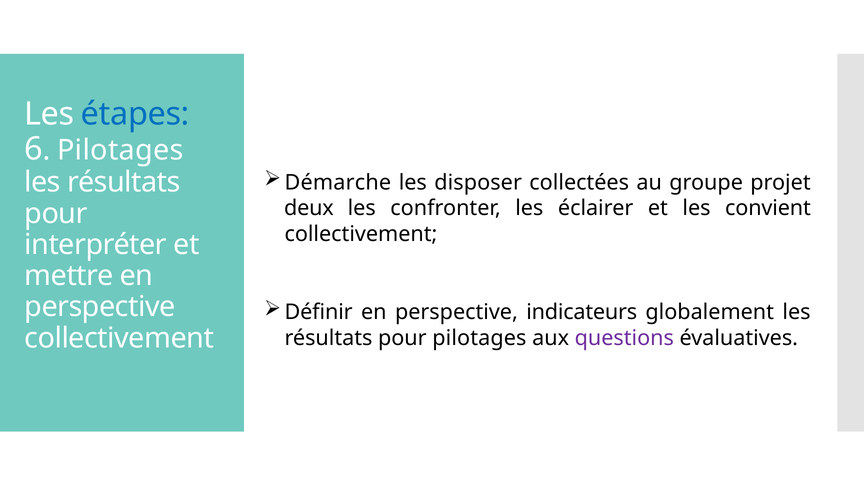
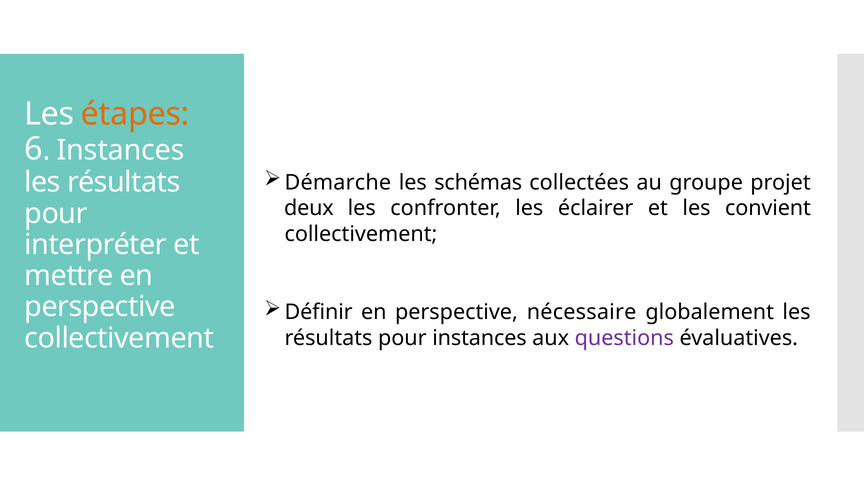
étapes colour: blue -> orange
Pilotages at (120, 150): Pilotages -> Instances
disposer: disposer -> schémas
indicateurs: indicateurs -> nécessaire
pour pilotages: pilotages -> instances
